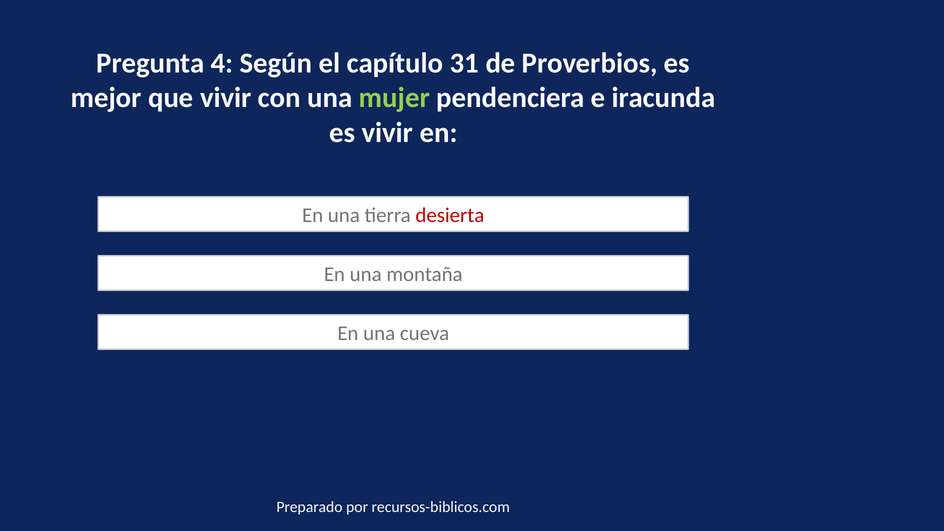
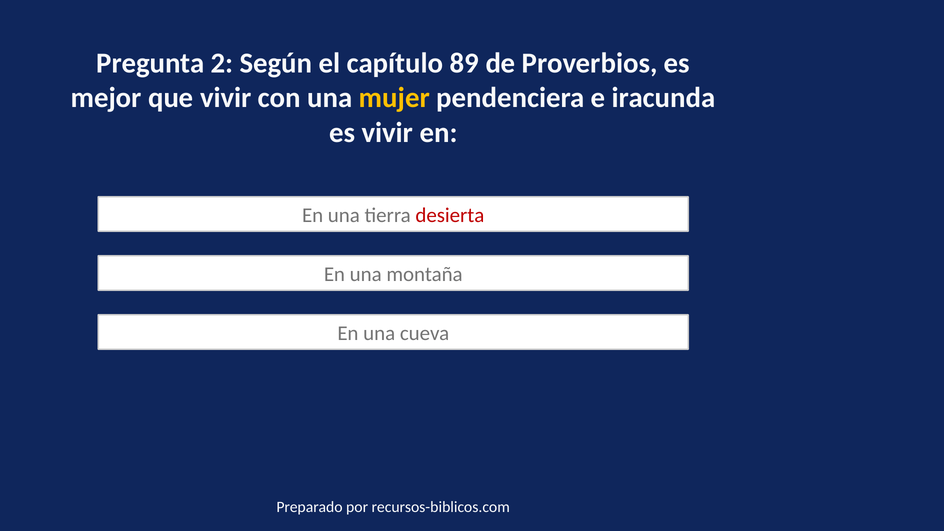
4: 4 -> 2
31: 31 -> 89
mujer colour: light green -> yellow
